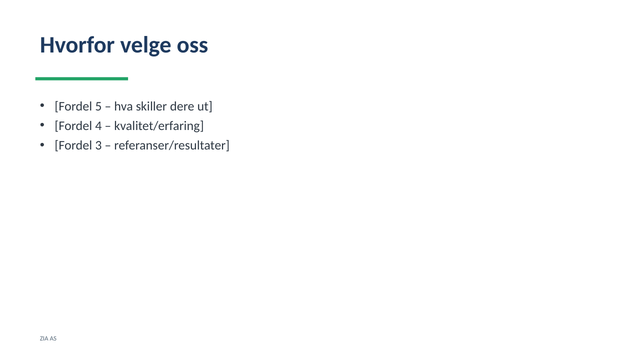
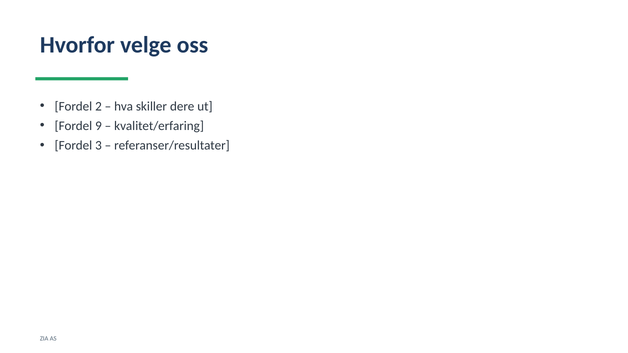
5: 5 -> 2
4: 4 -> 9
